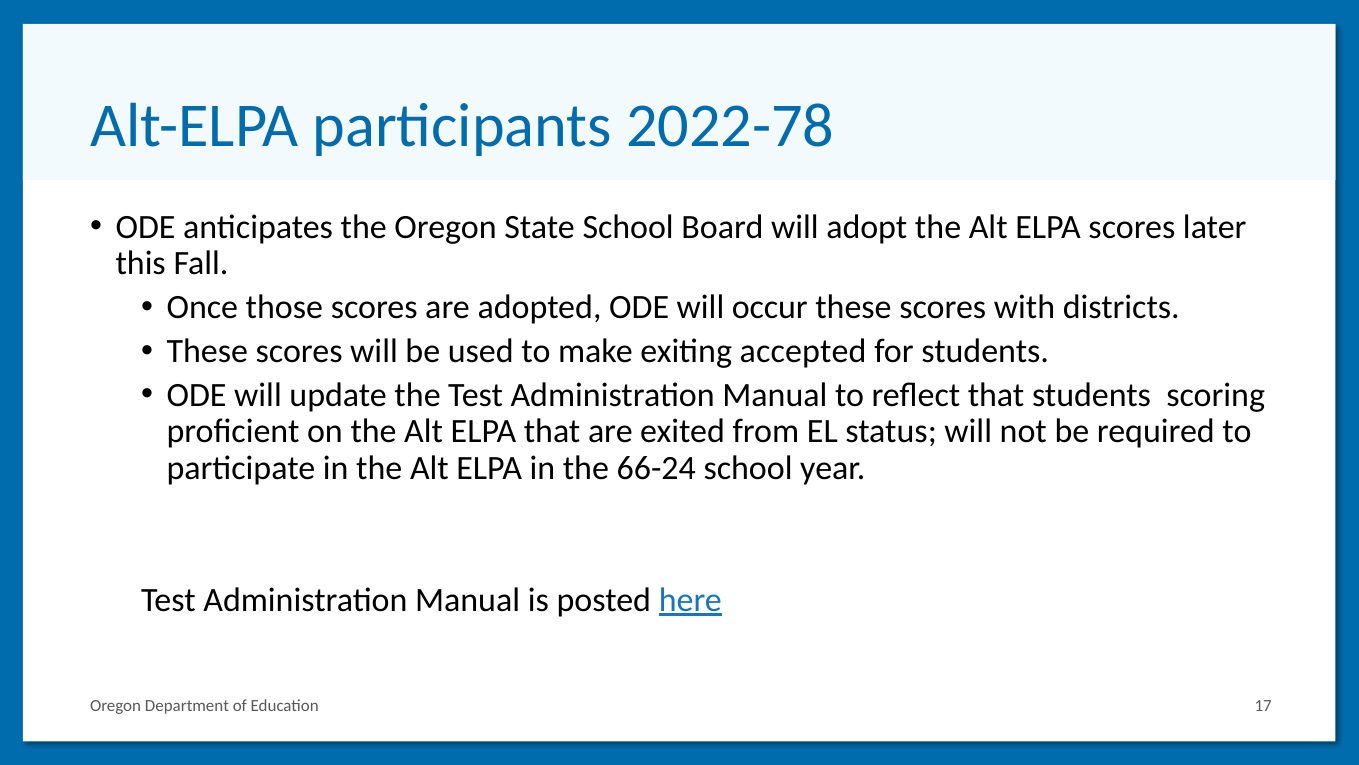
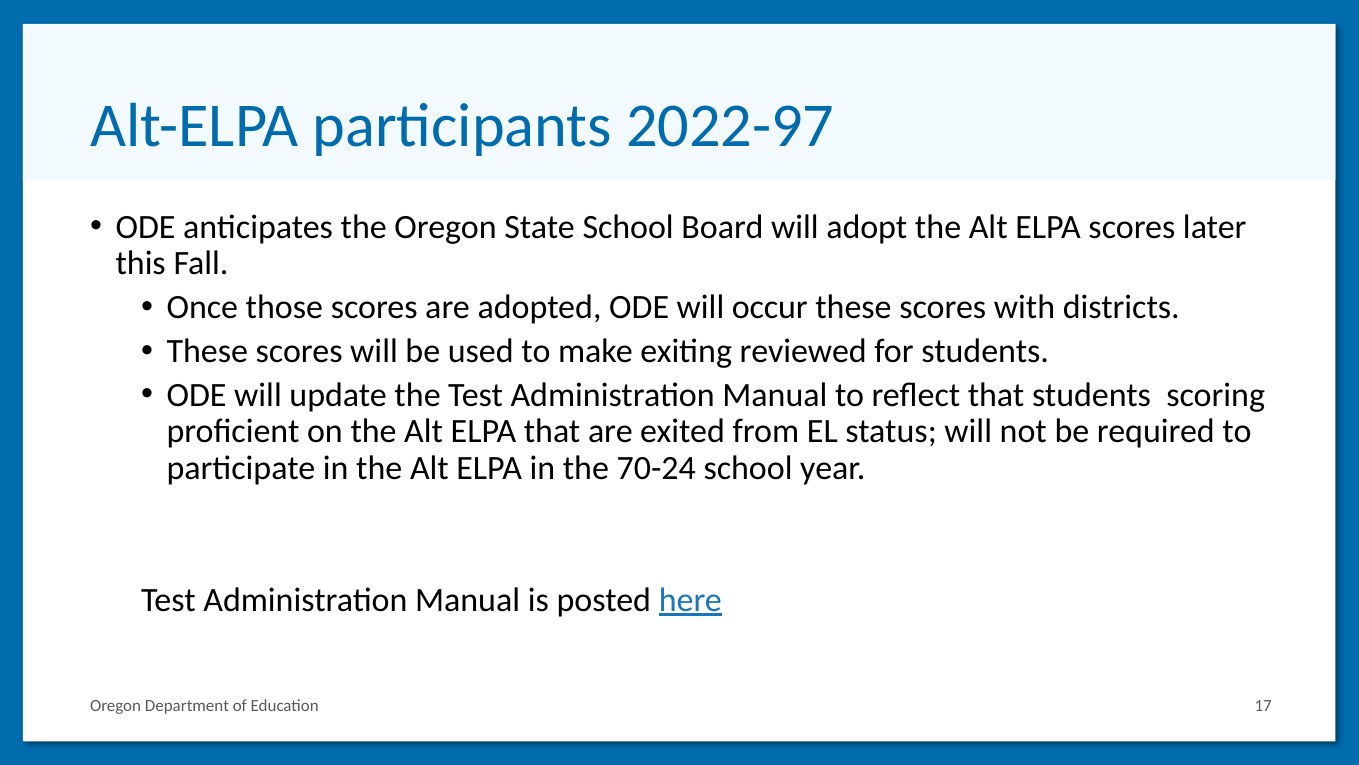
2022-78: 2022-78 -> 2022-97
accepted: accepted -> reviewed
66-24: 66-24 -> 70-24
